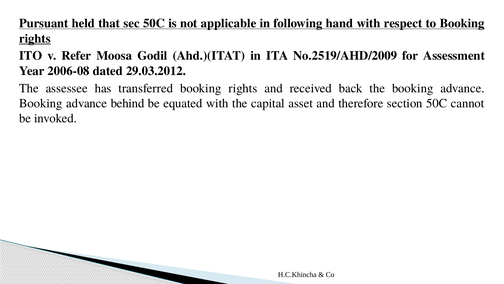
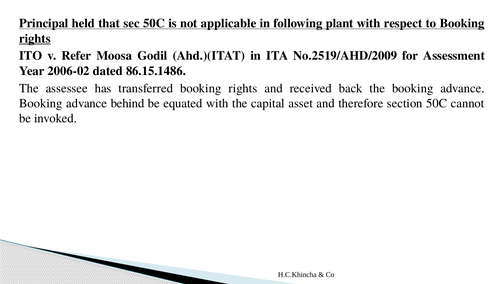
Pursuant: Pursuant -> Principal
hand: hand -> plant
2006-08: 2006-08 -> 2006-02
29.03.2012: 29.03.2012 -> 86.15.1486
